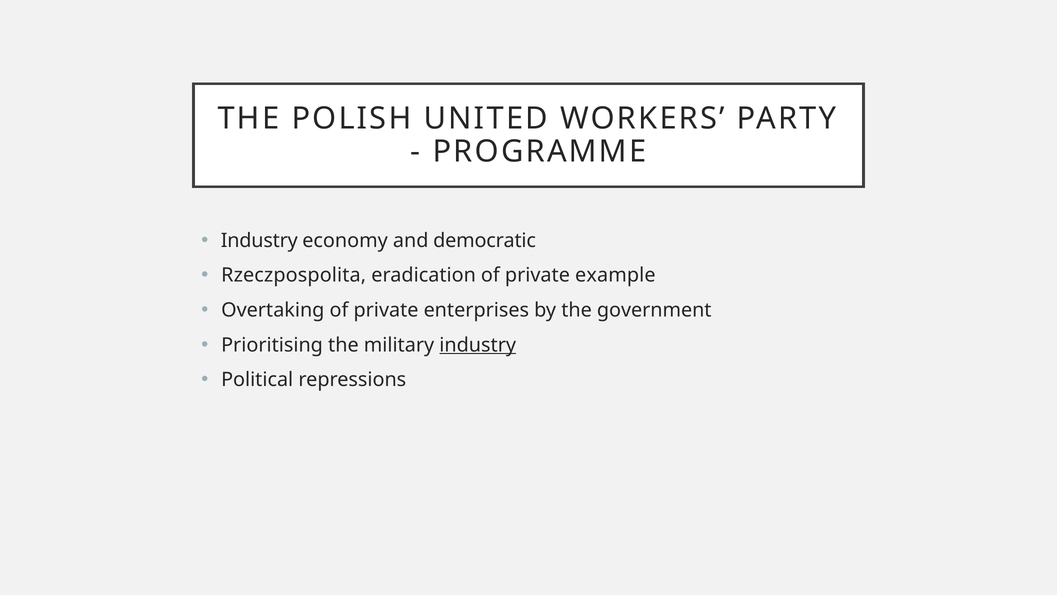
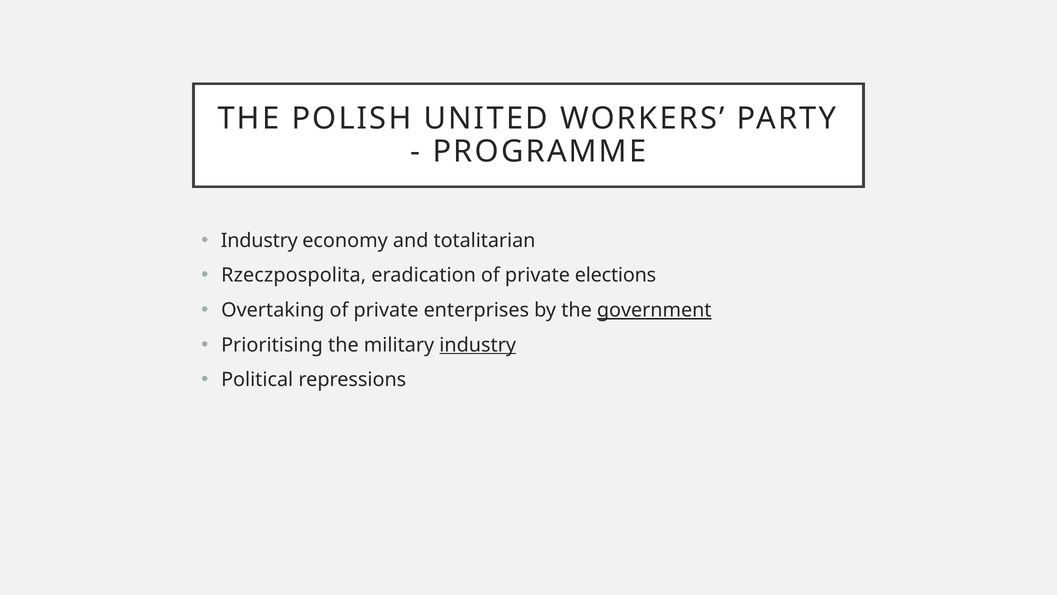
democratic: democratic -> totalitarian
example: example -> elections
government underline: none -> present
